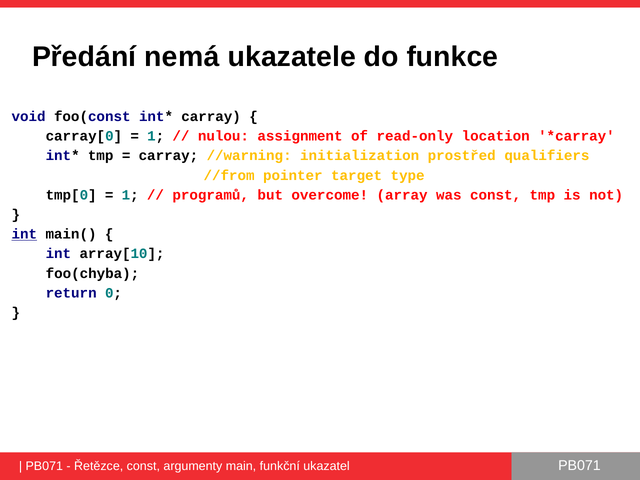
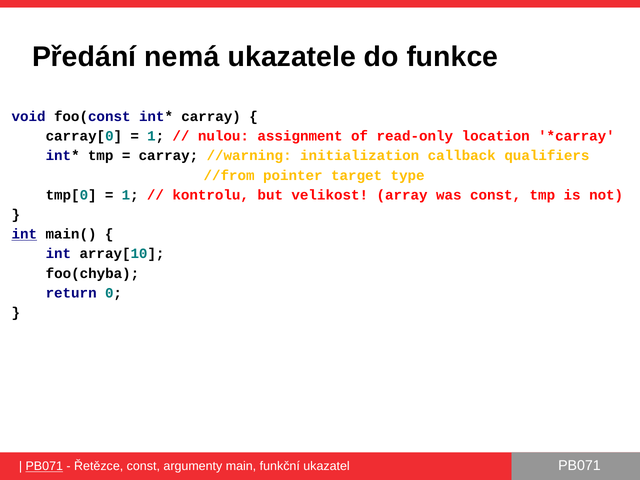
prostřed: prostřed -> callback
programů: programů -> kontrolu
overcome: overcome -> velikost
PB071 at (44, 466) underline: none -> present
